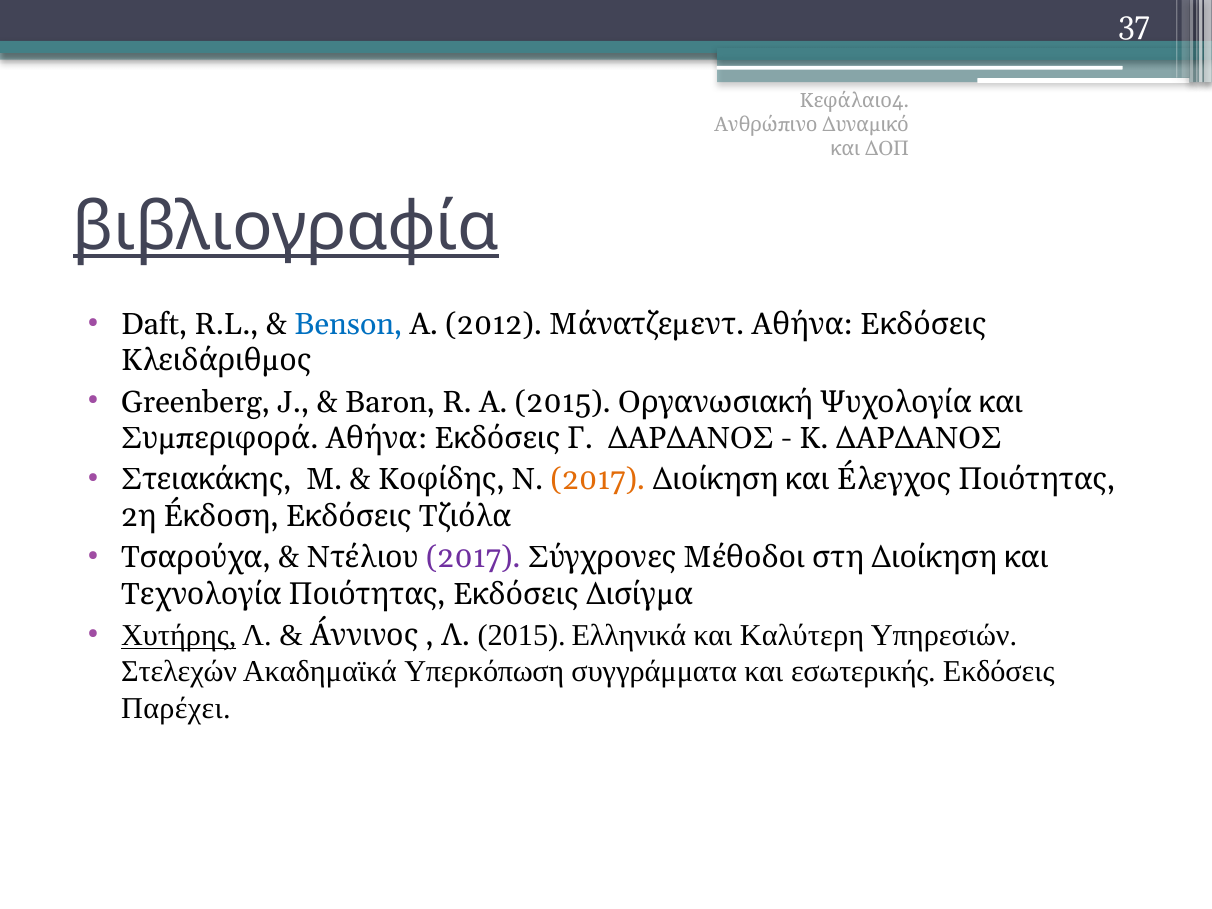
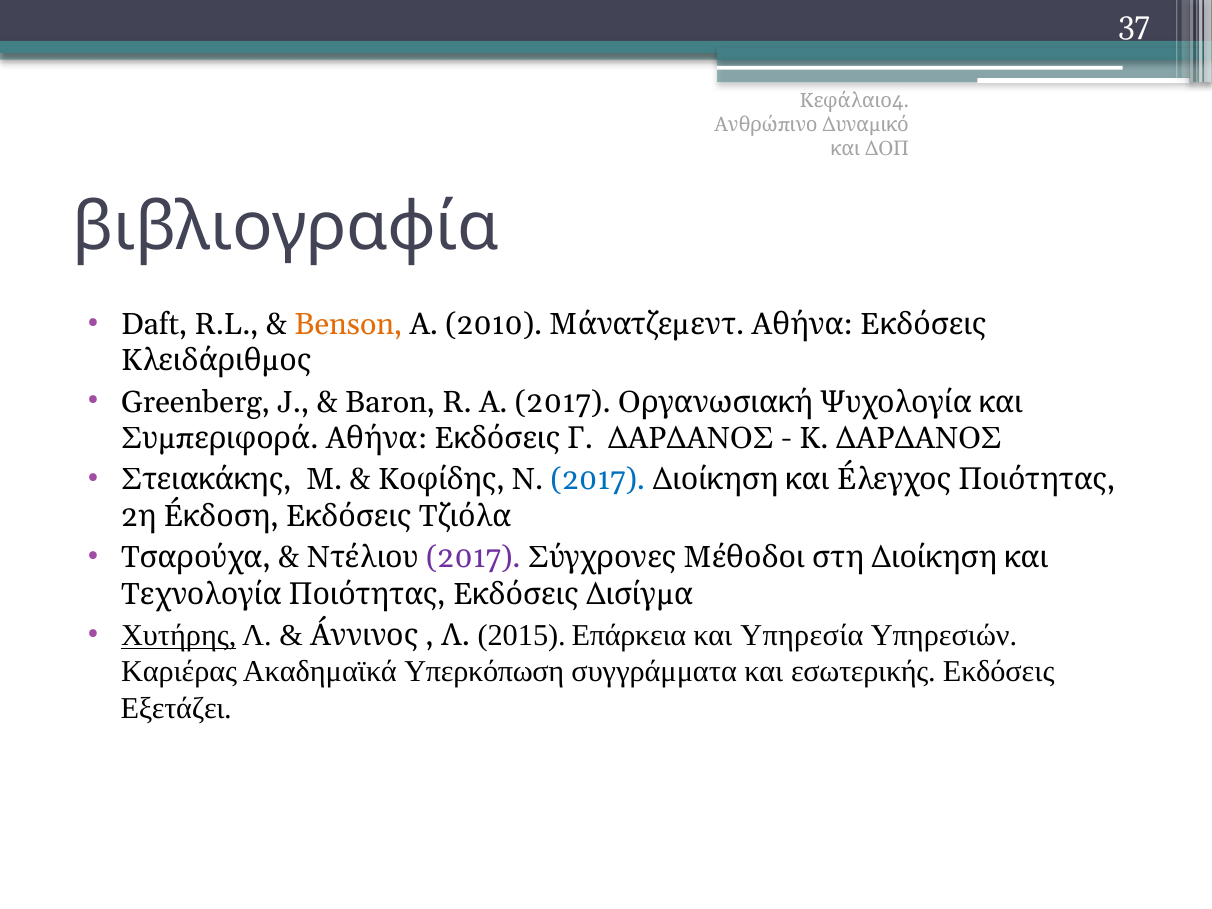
βιβλιογραφία underline: present -> none
Benson colour: blue -> orange
2012: 2012 -> 2010
A 2015: 2015 -> 2017
2017 at (598, 480) colour: orange -> blue
Ελληνικά: Ελληνικά -> Επάρκεια
Καλύτερη: Καλύτερη -> Υπηρεσία
Στελεχών: Στελεχών -> Καριέρας
Παρέχει: Παρέχει -> Εξετάζει
